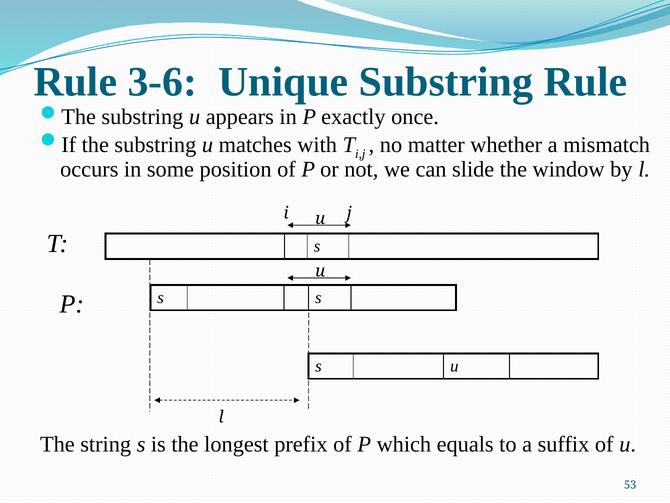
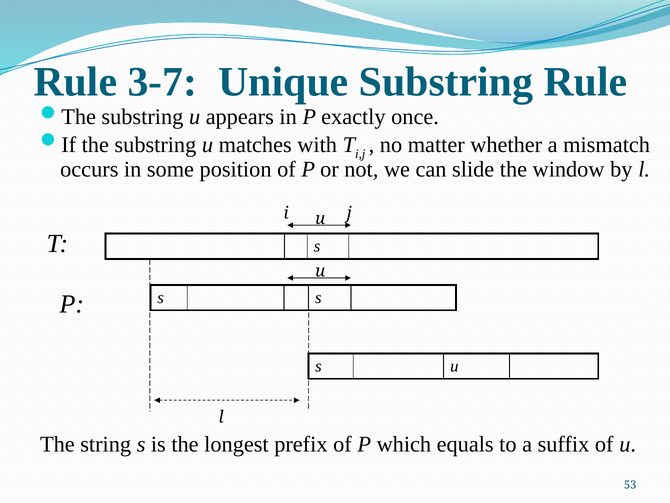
3-6: 3-6 -> 3-7
